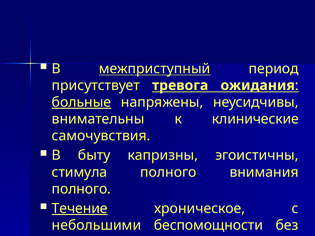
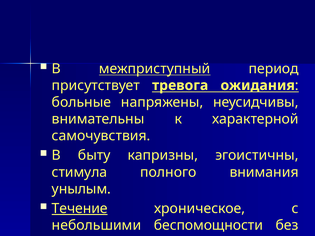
больные underline: present -> none
клинические: клинические -> характерной
полного at (81, 189): полного -> унылым
